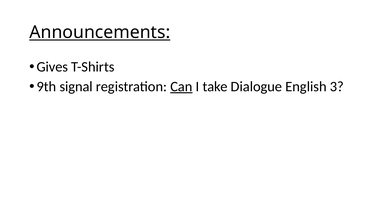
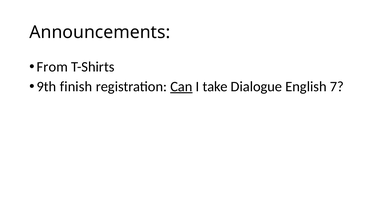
Announcements underline: present -> none
Gives: Gives -> From
signal: signal -> finish
3: 3 -> 7
